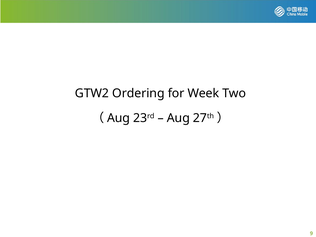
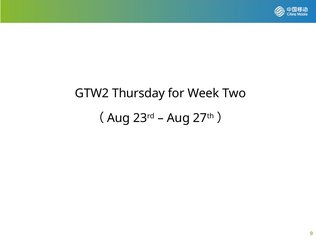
Ordering: Ordering -> Thursday
